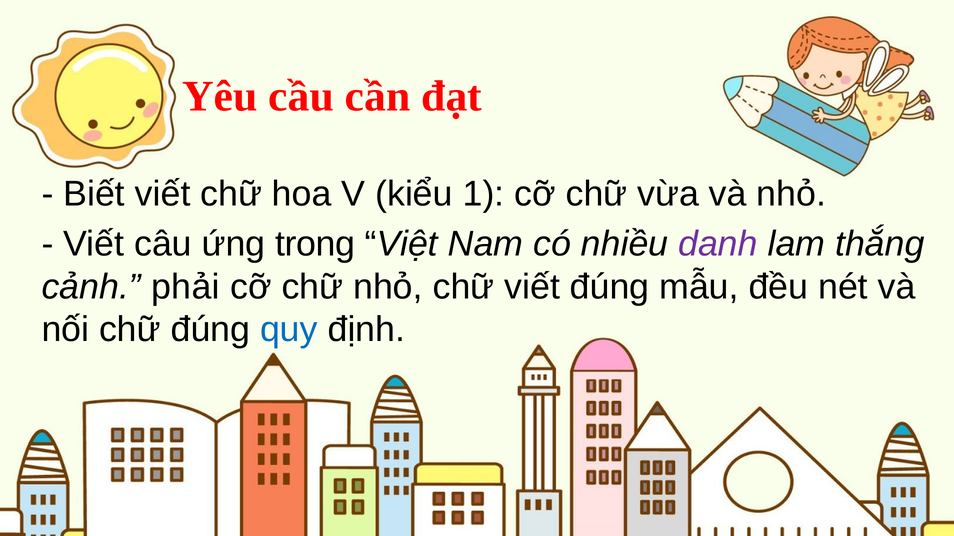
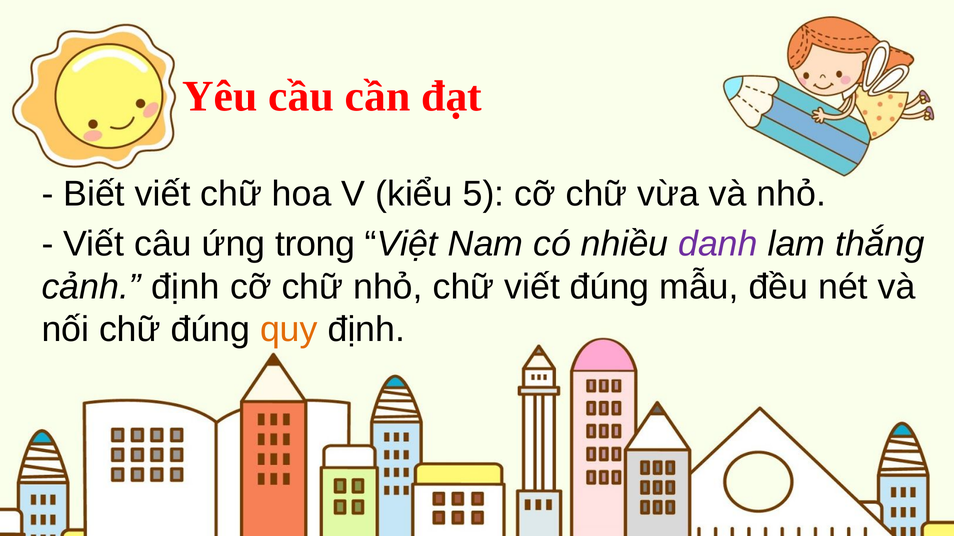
1: 1 -> 5
cảnh phải: phải -> định
quy colour: blue -> orange
